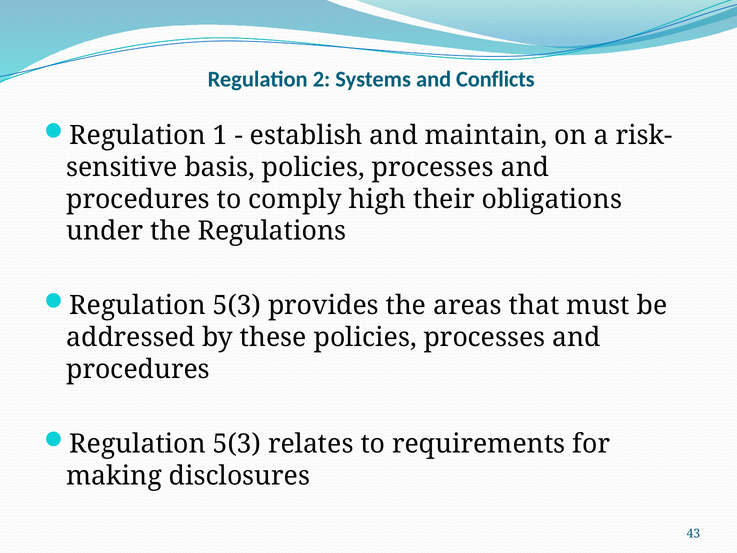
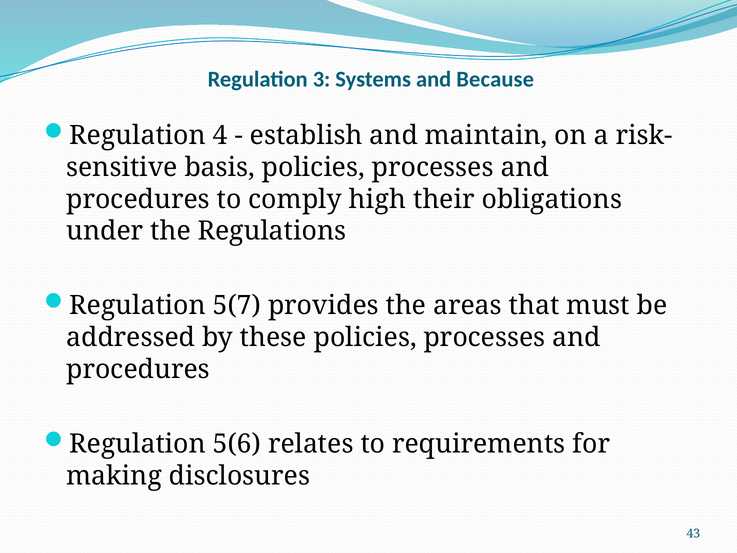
2: 2 -> 3
Conflicts: Conflicts -> Because
1: 1 -> 4
5(3 at (237, 306): 5(3 -> 5(7
5(3 at (237, 444): 5(3 -> 5(6
